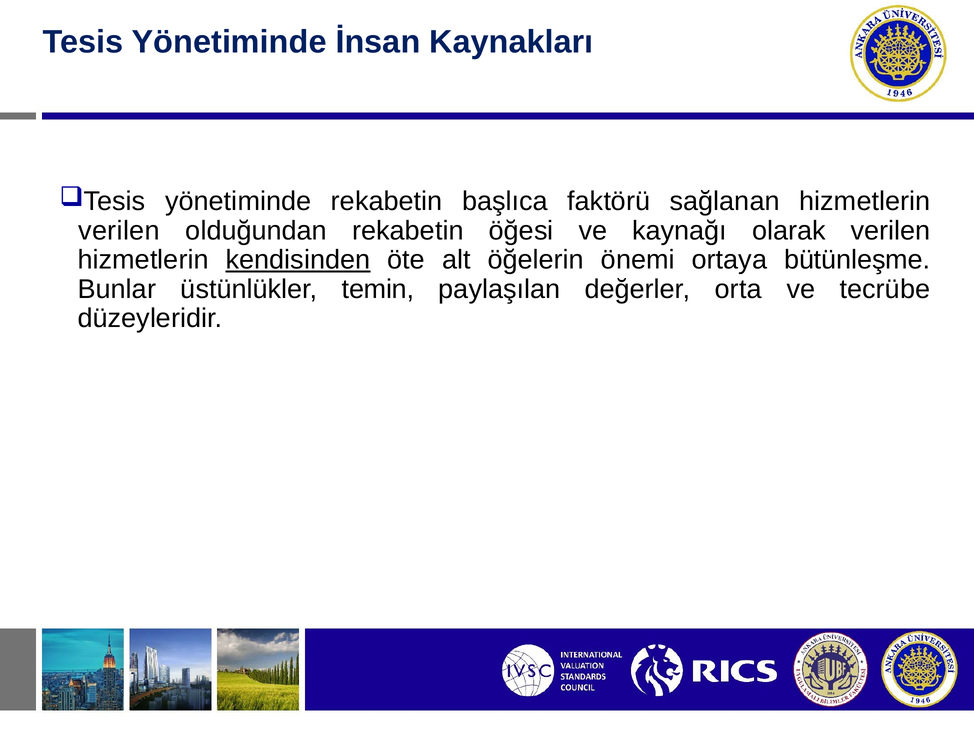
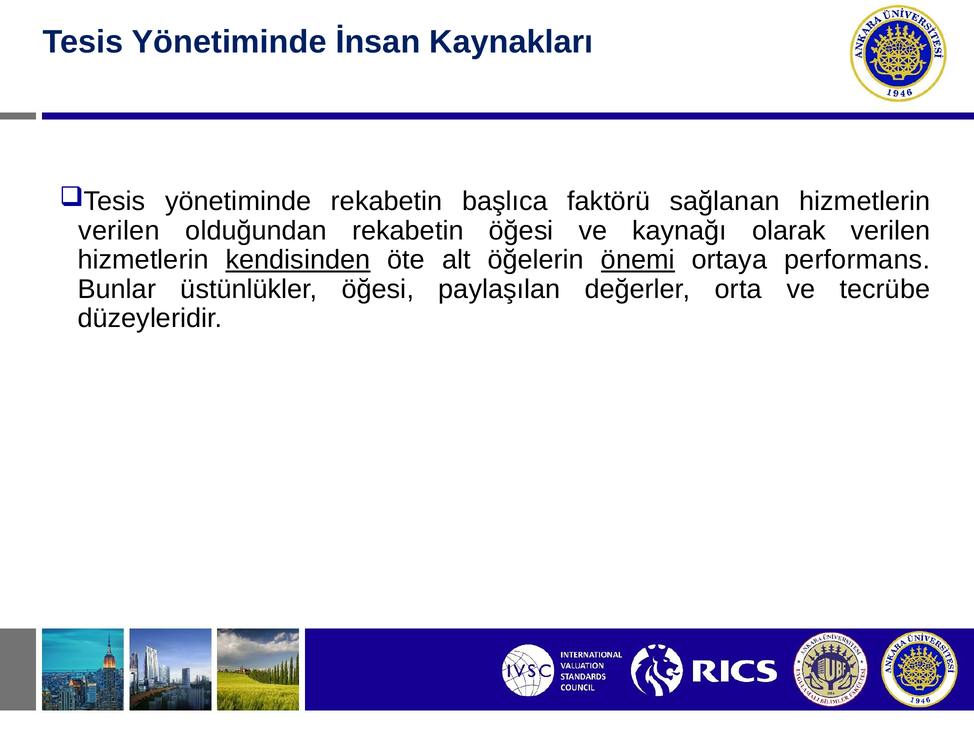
önemi underline: none -> present
bütünleşme: bütünleşme -> performans
üstünlükler temin: temin -> öğesi
